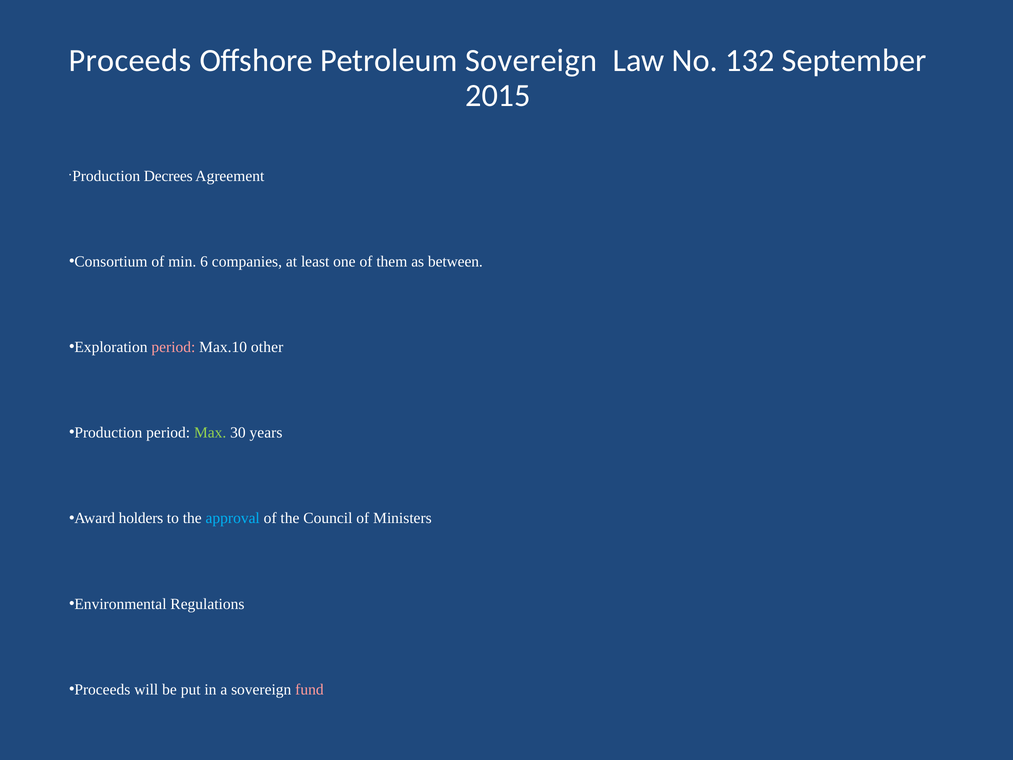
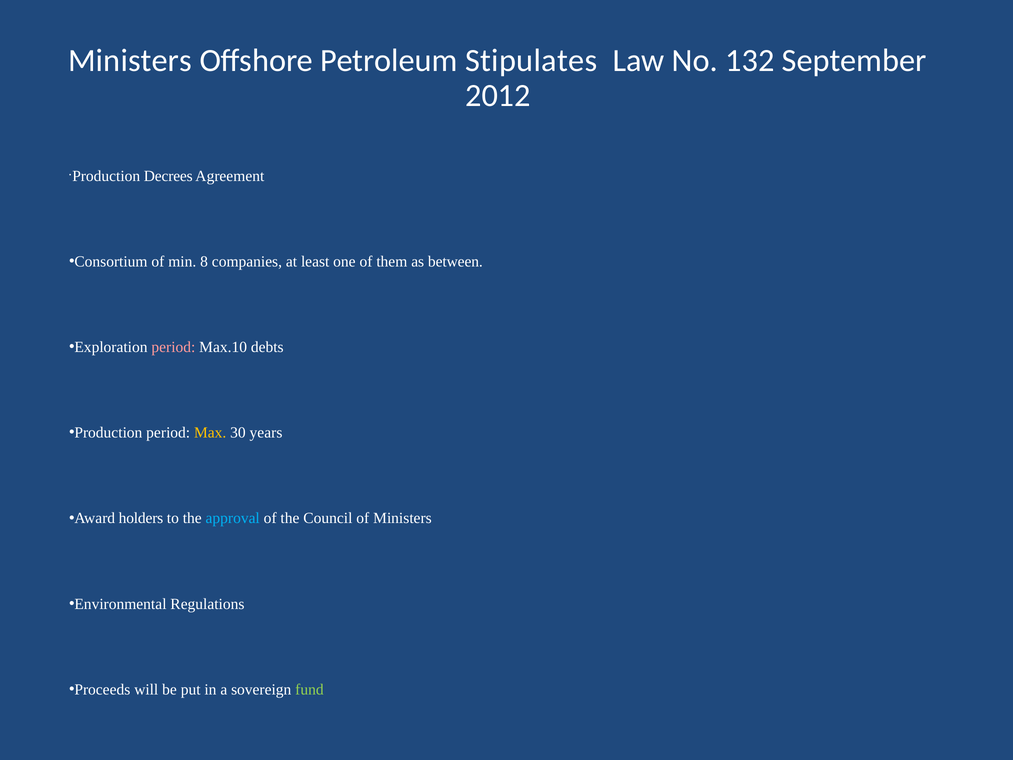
Proceeds at (130, 60): Proceeds -> Ministers
Petroleum Sovereign: Sovereign -> Stipulates
2015: 2015 -> 2012
6: 6 -> 8
other: other -> debts
Max colour: light green -> yellow
fund colour: pink -> light green
